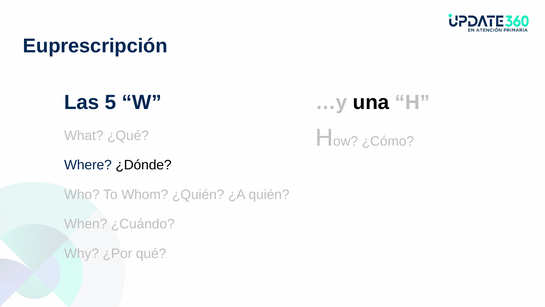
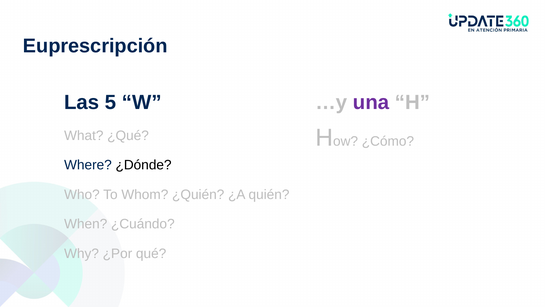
una colour: black -> purple
